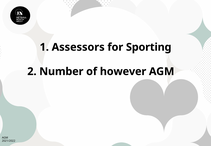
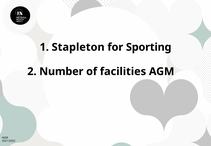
Assessors: Assessors -> Stapleton
however: however -> facilities
